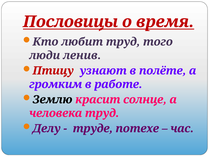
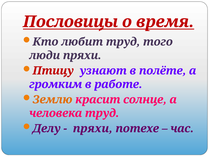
люди ленив: ленив -> пряхи
Землю colour: black -> orange
труде at (93, 128): труде -> пряхи
